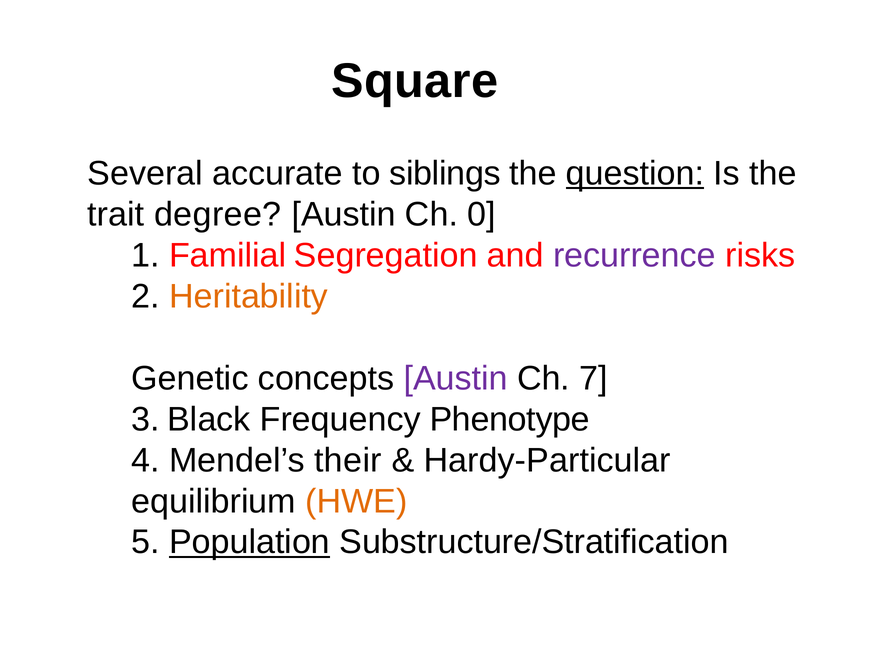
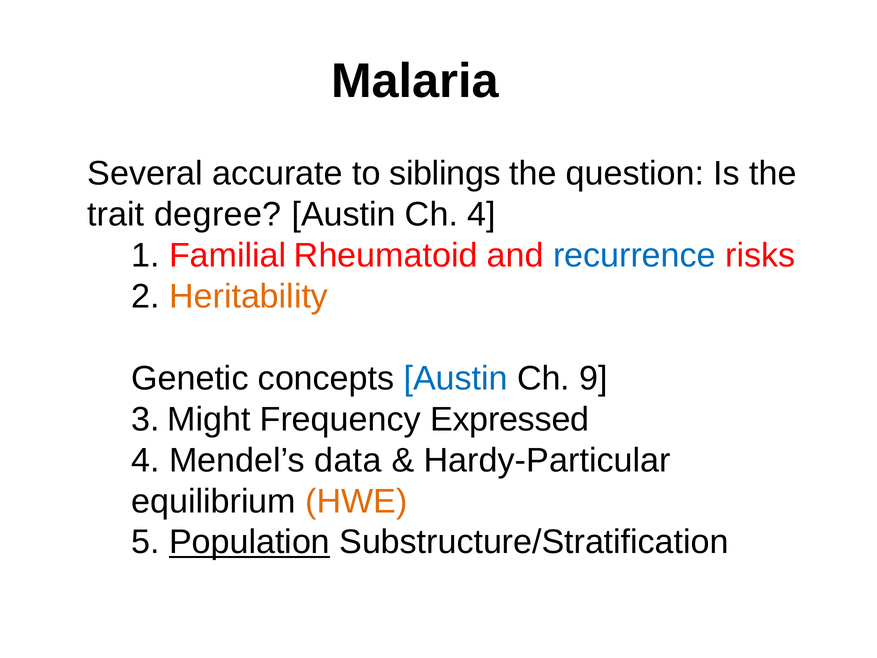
Square: Square -> Malaria
question underline: present -> none
Ch 0: 0 -> 4
Segregation: Segregation -> Rheumatoid
recurrence colour: purple -> blue
Austin at (456, 378) colour: purple -> blue
7: 7 -> 9
Black: Black -> Might
Phenotype: Phenotype -> Expressed
their: their -> data
